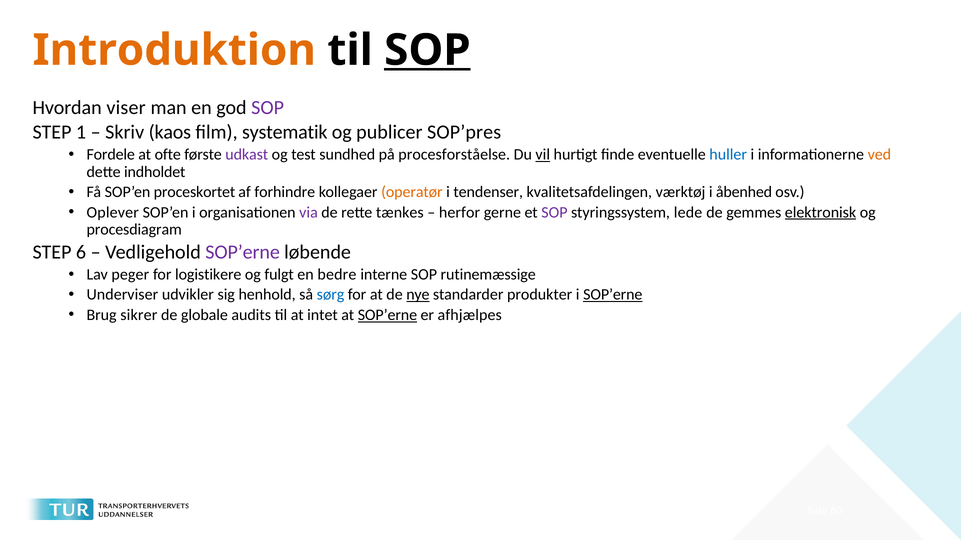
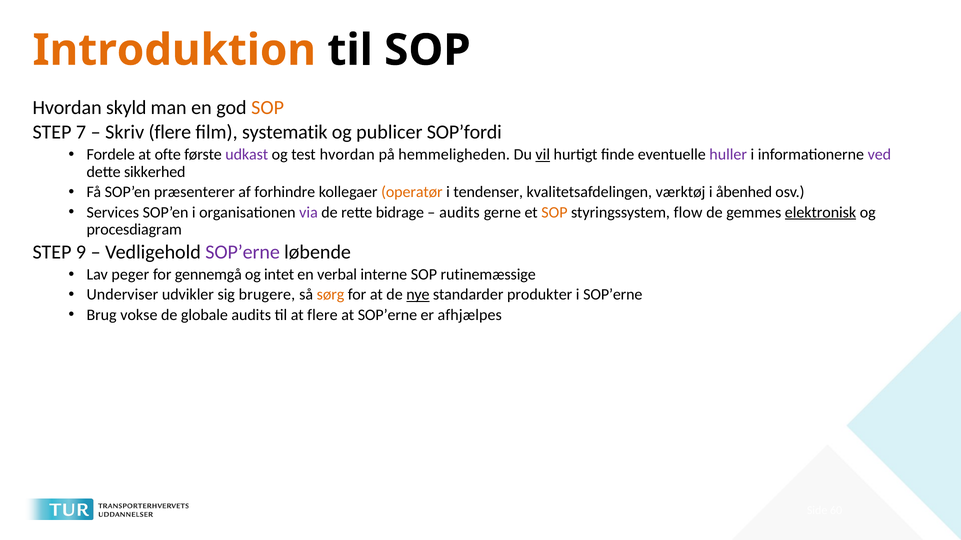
SOP at (427, 50) underline: present -> none
viser: viser -> skyld
SOP at (268, 108) colour: purple -> orange
1: 1 -> 7
Skriv kaos: kaos -> flere
SOP’pres: SOP’pres -> SOP’fordi
test sundhed: sundhed -> hvordan
procesforståelse: procesforståelse -> hemmeligheden
huller colour: blue -> purple
ved colour: orange -> purple
indholdet: indholdet -> sikkerhed
proceskortet: proceskortet -> præsenterer
Oplever: Oplever -> Services
tænkes: tænkes -> bidrage
herfor at (460, 213): herfor -> audits
SOP at (554, 213) colour: purple -> orange
lede: lede -> flow
6: 6 -> 9
logistikere: logistikere -> gennemgå
fulgt: fulgt -> intet
bedre: bedre -> verbal
henhold: henhold -> brugere
sørg colour: blue -> orange
SOP’erne at (613, 295) underline: present -> none
sikrer: sikrer -> vokse
at intet: intet -> flere
SOP’erne at (387, 315) underline: present -> none
